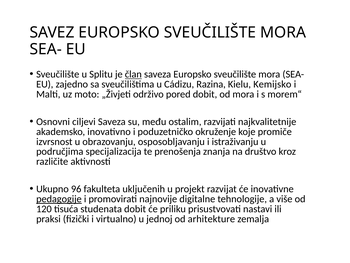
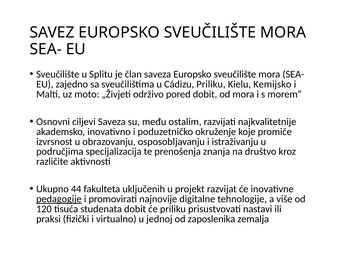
član underline: present -> none
Cádizu Razina: Razina -> Priliku
96: 96 -> 44
arhitekture: arhitekture -> zaposlenika
